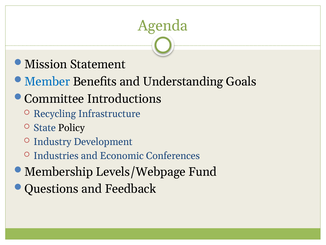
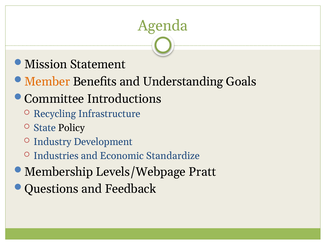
Member colour: blue -> orange
Conferences: Conferences -> Standardize
Fund: Fund -> Pratt
